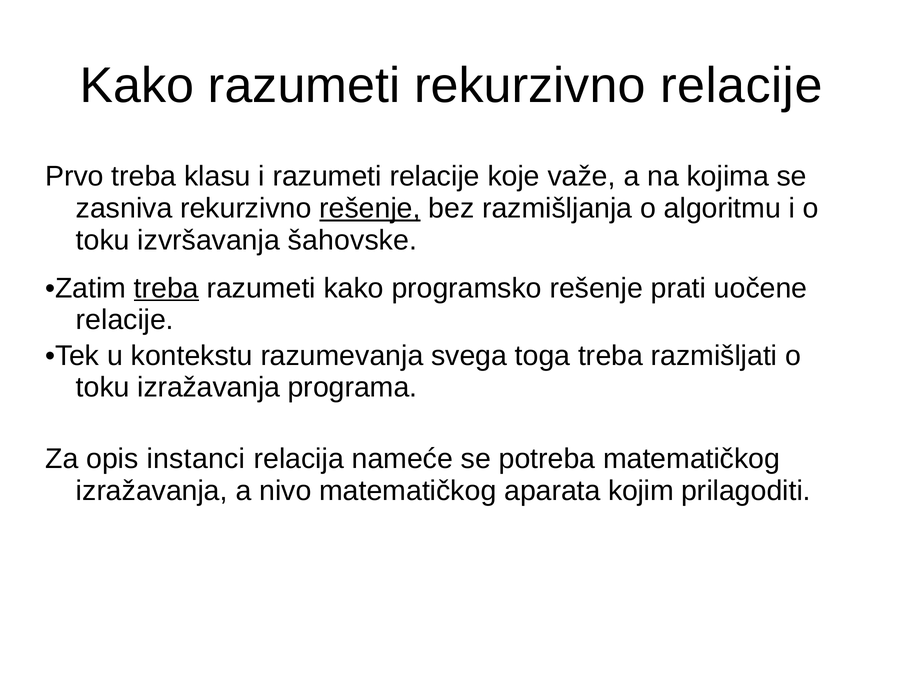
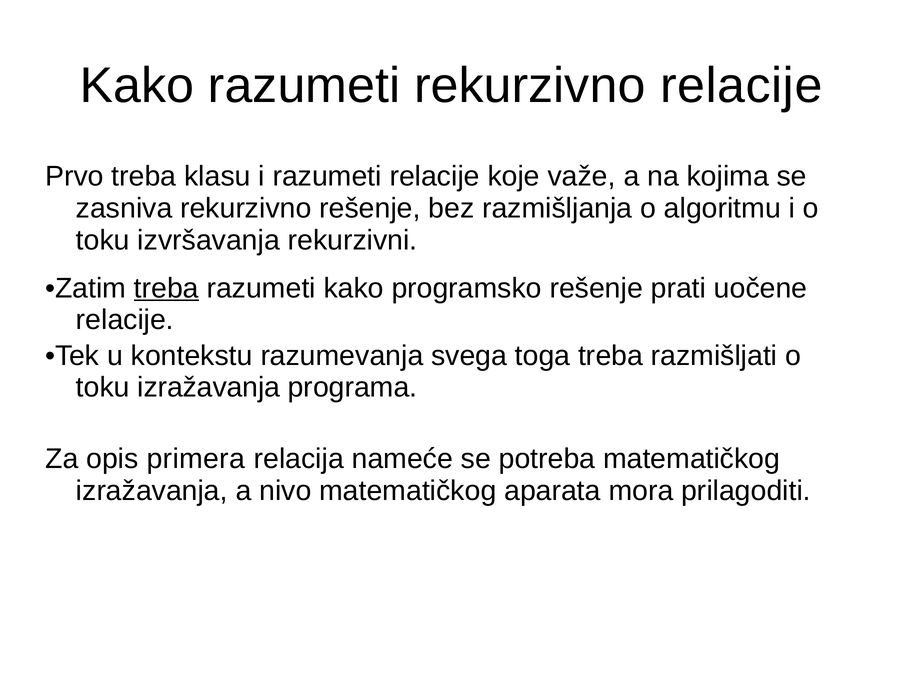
rešenje at (370, 209) underline: present -> none
šahovske: šahovske -> rekurzivni
instanci: instanci -> primera
kojim: kojim -> mora
